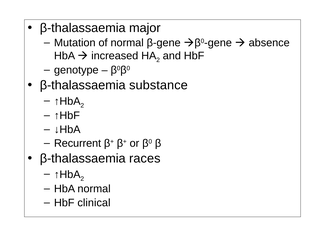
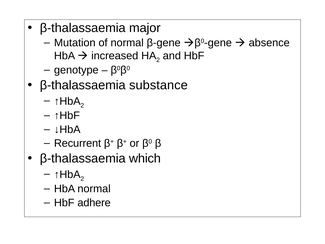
races: races -> which
clinical: clinical -> adhere
